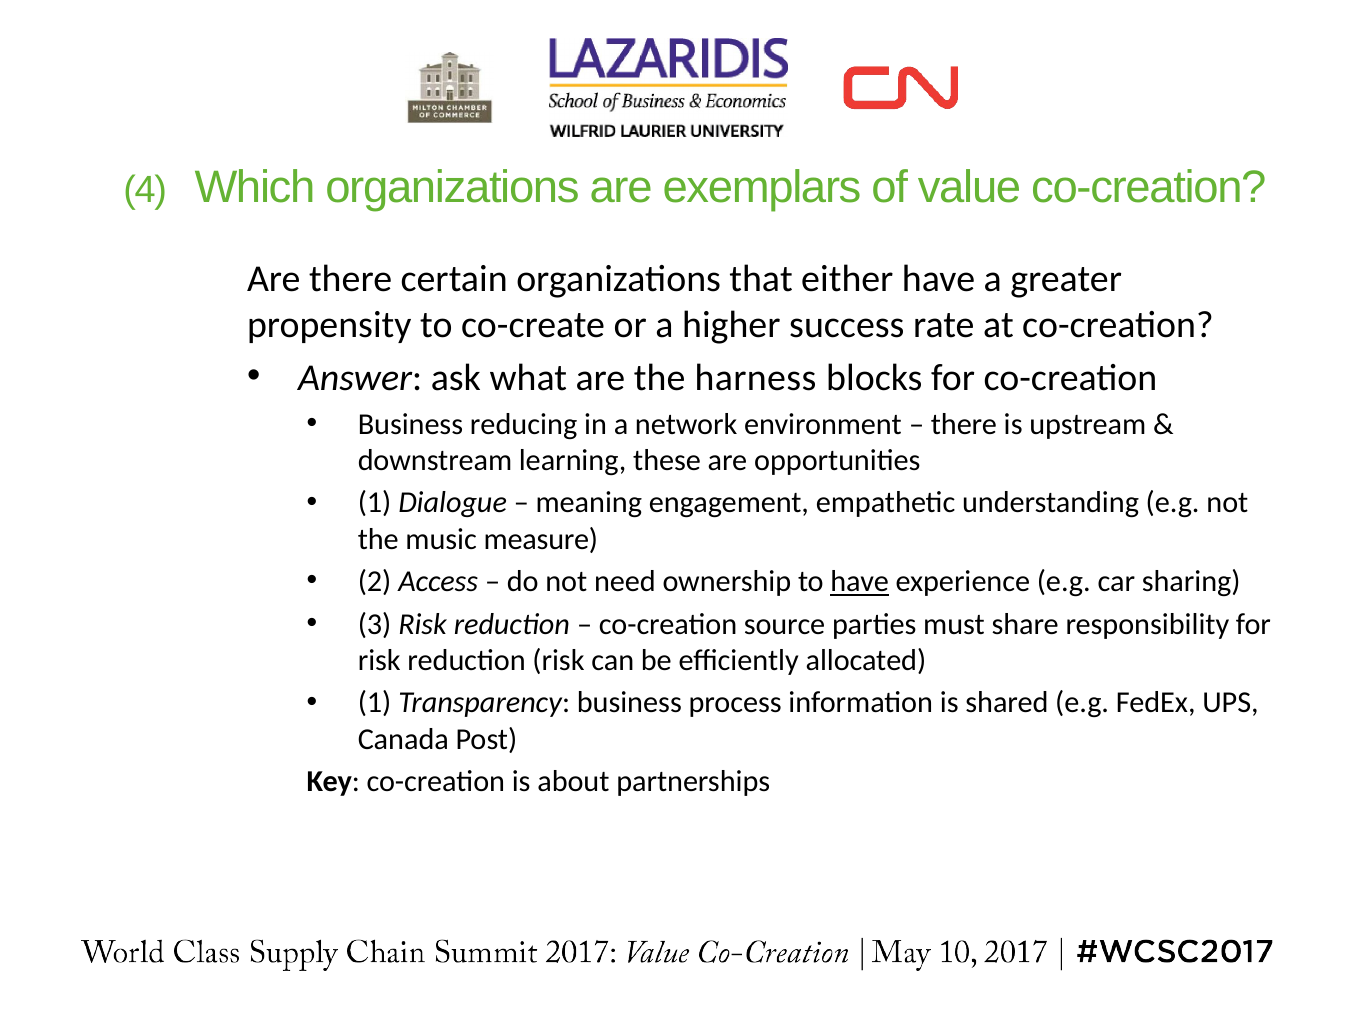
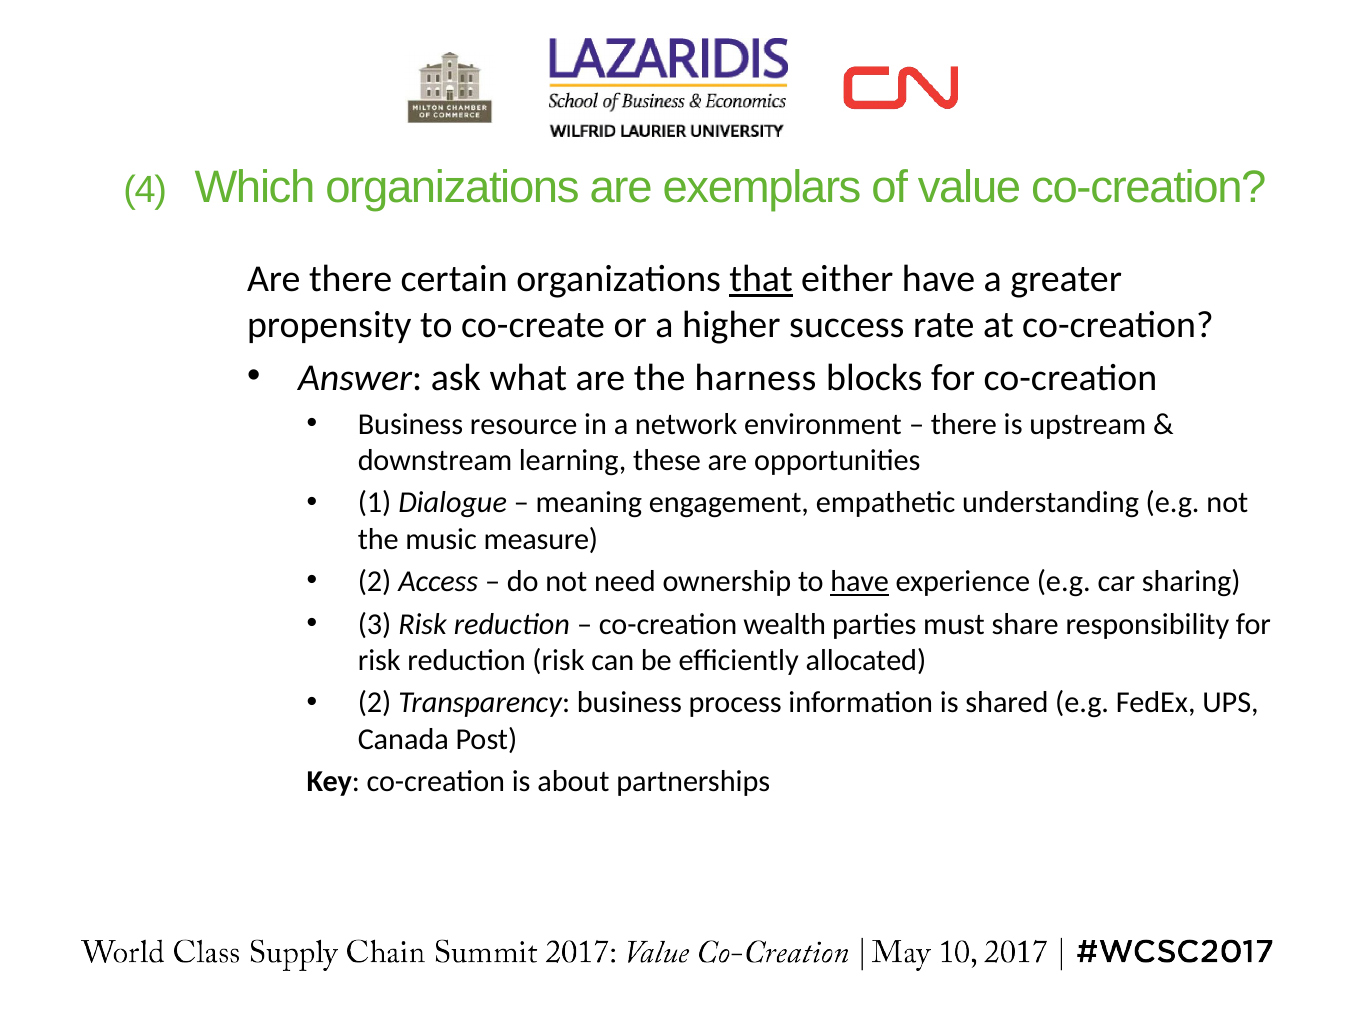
that underline: none -> present
reducing: reducing -> resource
source: source -> wealth
1 at (375, 702): 1 -> 2
